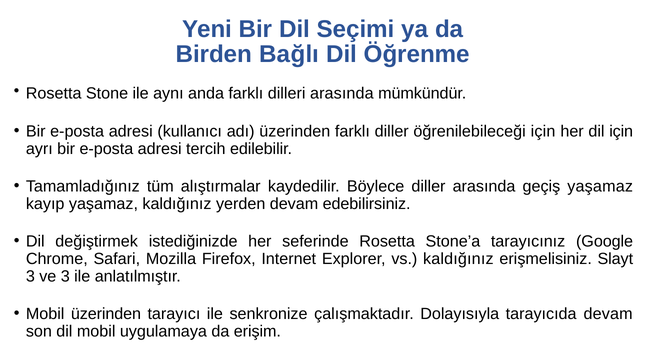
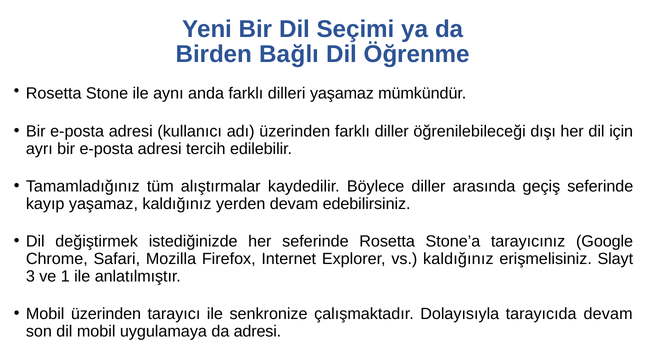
dilleri arasında: arasında -> yaşamaz
öğrenilebileceği için: için -> dışı
geçiş yaşamaz: yaşamaz -> seferinde
ve 3: 3 -> 1
da erişim: erişim -> adresi
